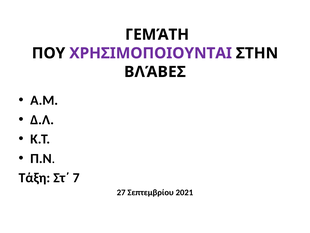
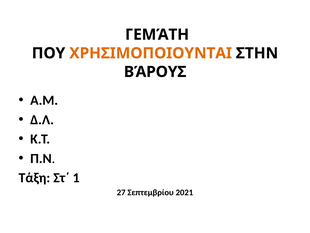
ΧΡΗΣΙΜΟΠΟΙΟΥΝΤΑΙ colour: purple -> orange
ΒΛΆΒΕΣ: ΒΛΆΒΕΣ -> ΒΆΡΟΥΣ
7: 7 -> 1
